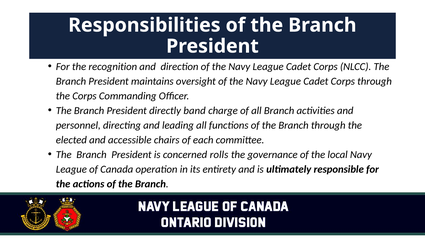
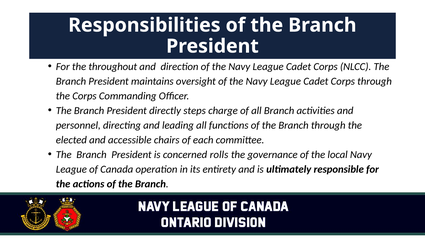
recognition: recognition -> throughout
band: band -> steps
